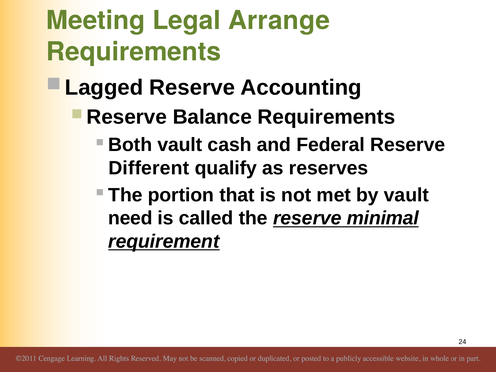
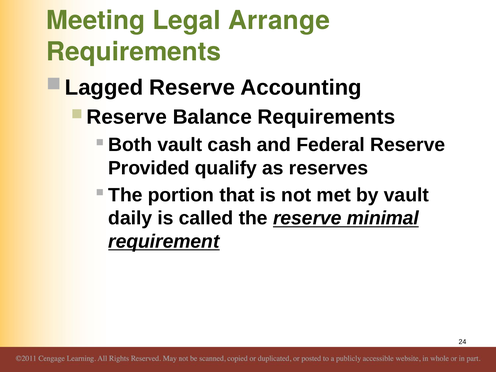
Different: Different -> Provided
need: need -> daily
